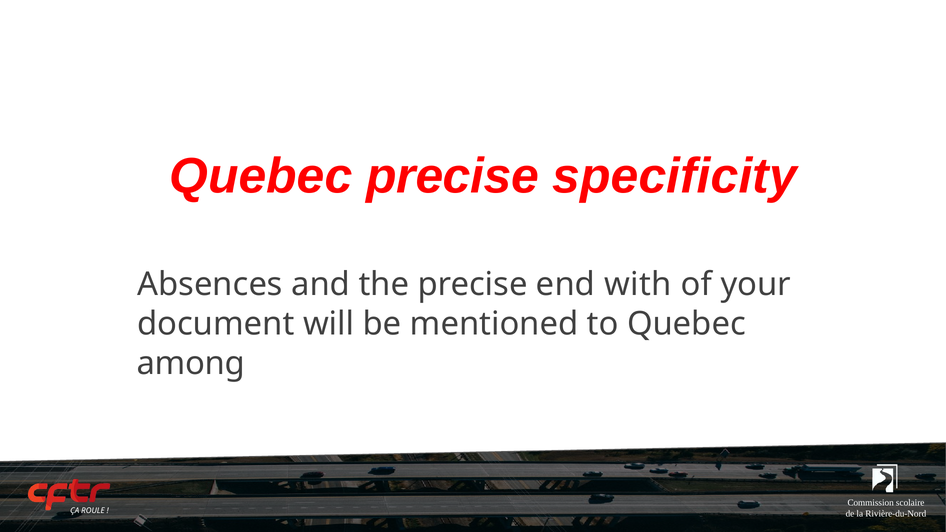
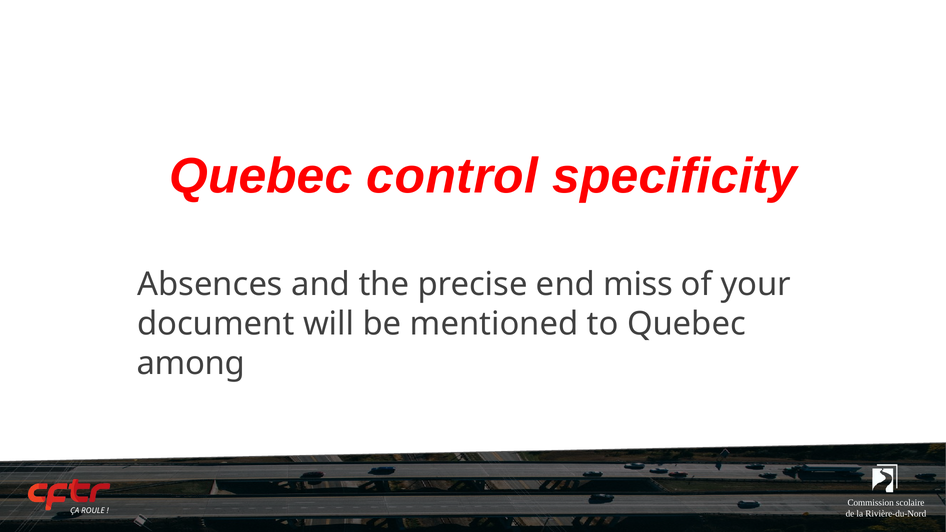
Quebec precise: precise -> control
with: with -> miss
